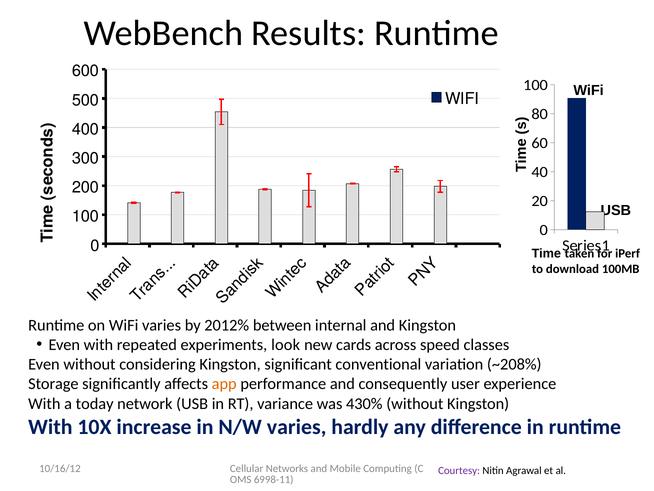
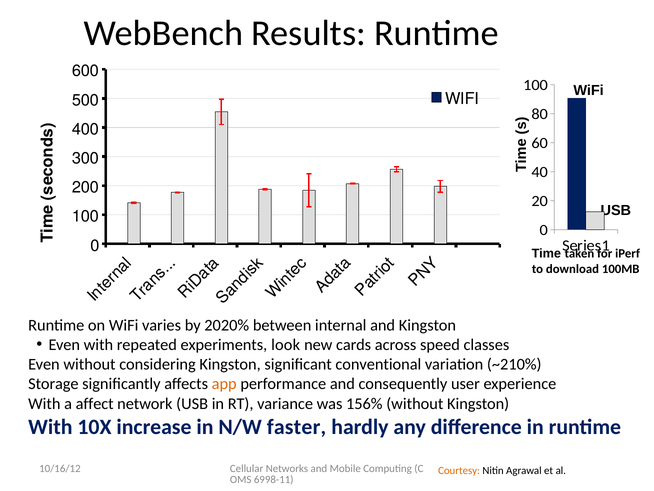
2012%: 2012% -> 2020%
~208%: ~208% -> ~210%
today: today -> affect
430%: 430% -> 156%
N/W varies: varies -> faster
Courtesy colour: purple -> orange
